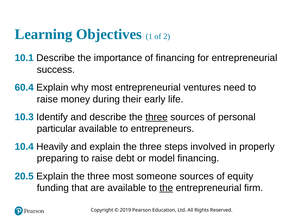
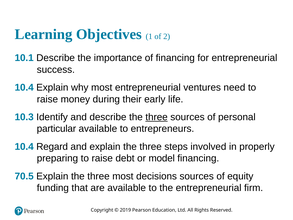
60.4 at (24, 87): 60.4 -> 10.4
Heavily: Heavily -> Regard
20.5: 20.5 -> 70.5
someone: someone -> decisions
the at (166, 188) underline: present -> none
